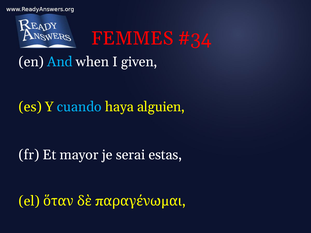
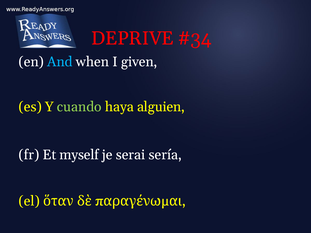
FEMMES: FEMMES -> DEPRIVE
cuando colour: light blue -> light green
mayor: mayor -> myself
estas: estas -> sería
